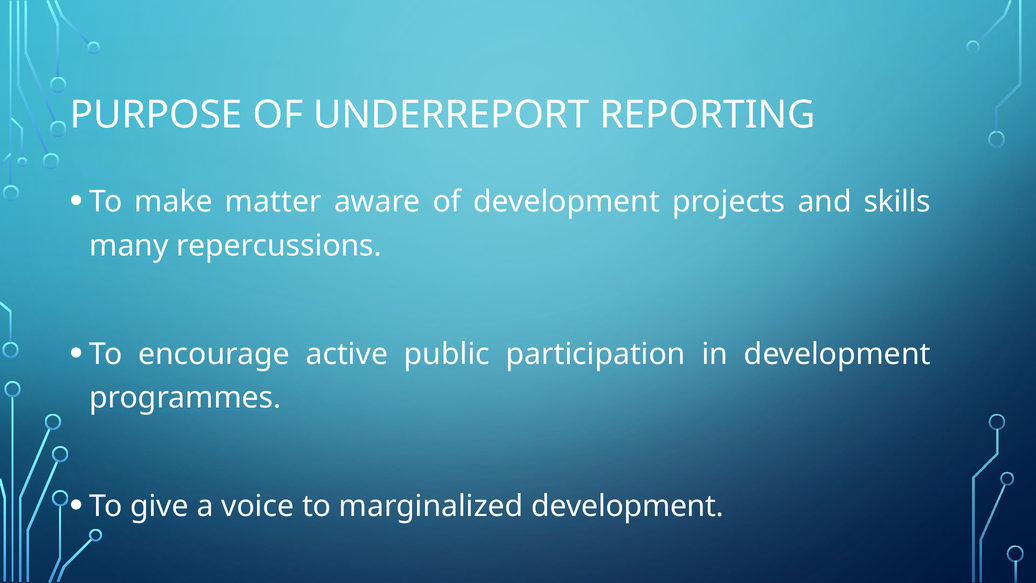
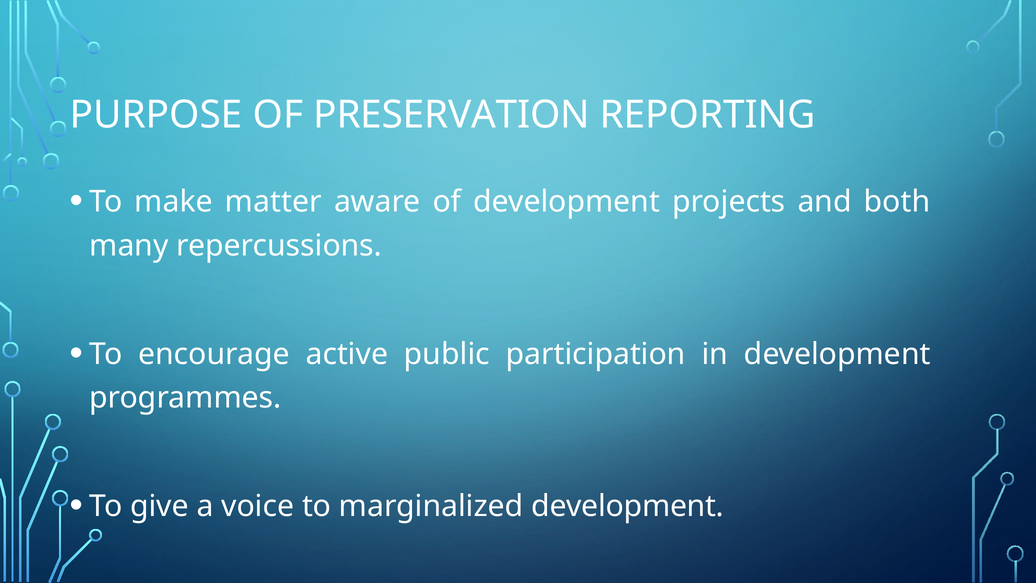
UNDERREPORT: UNDERREPORT -> PRESERVATION
skills: skills -> both
